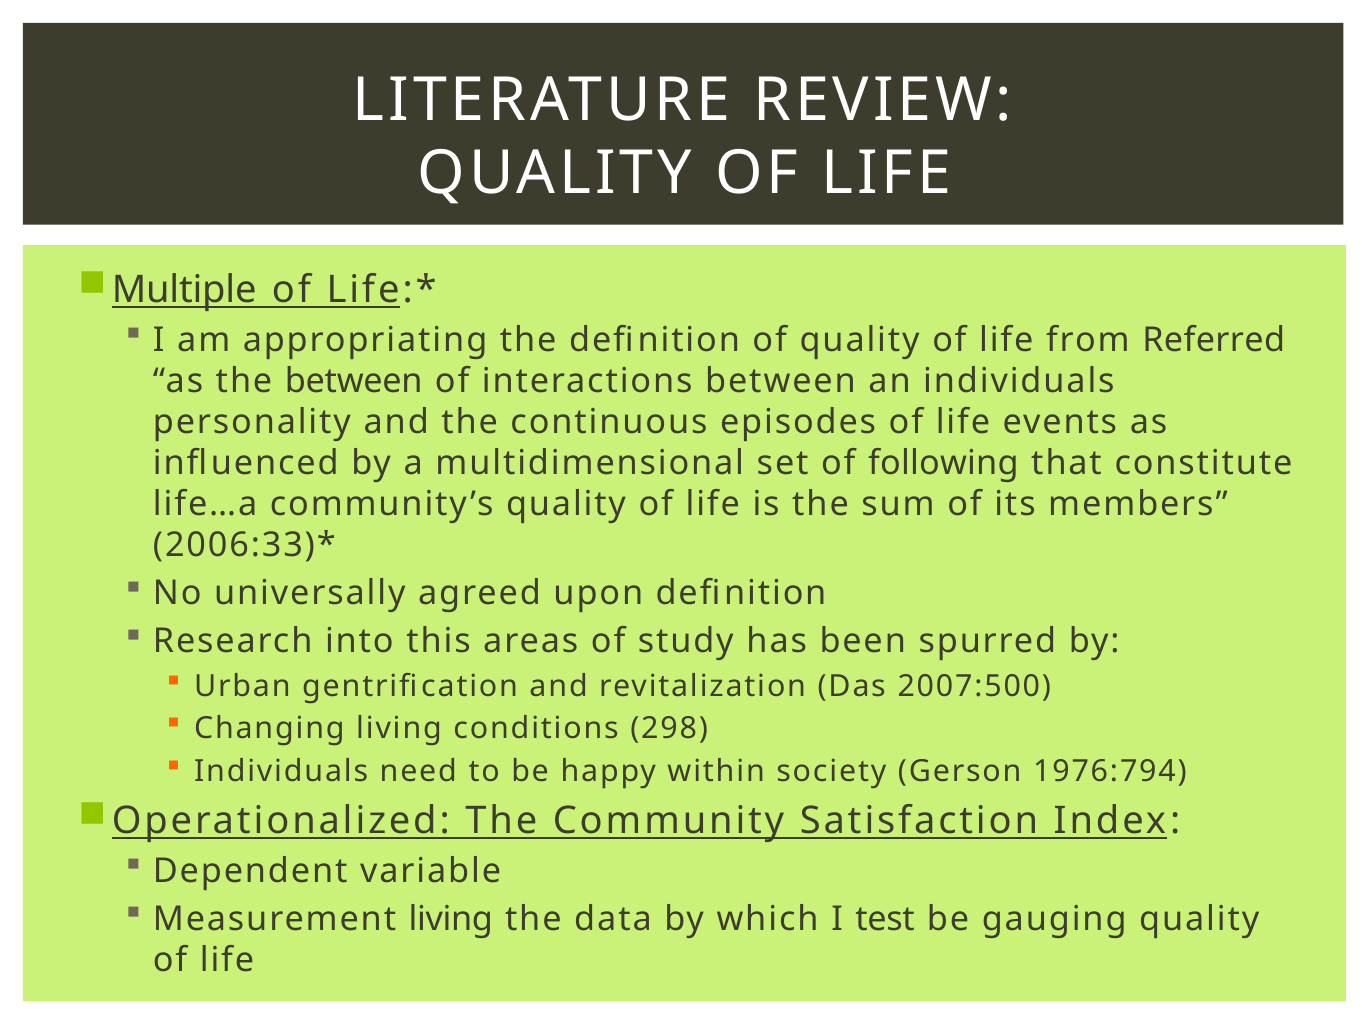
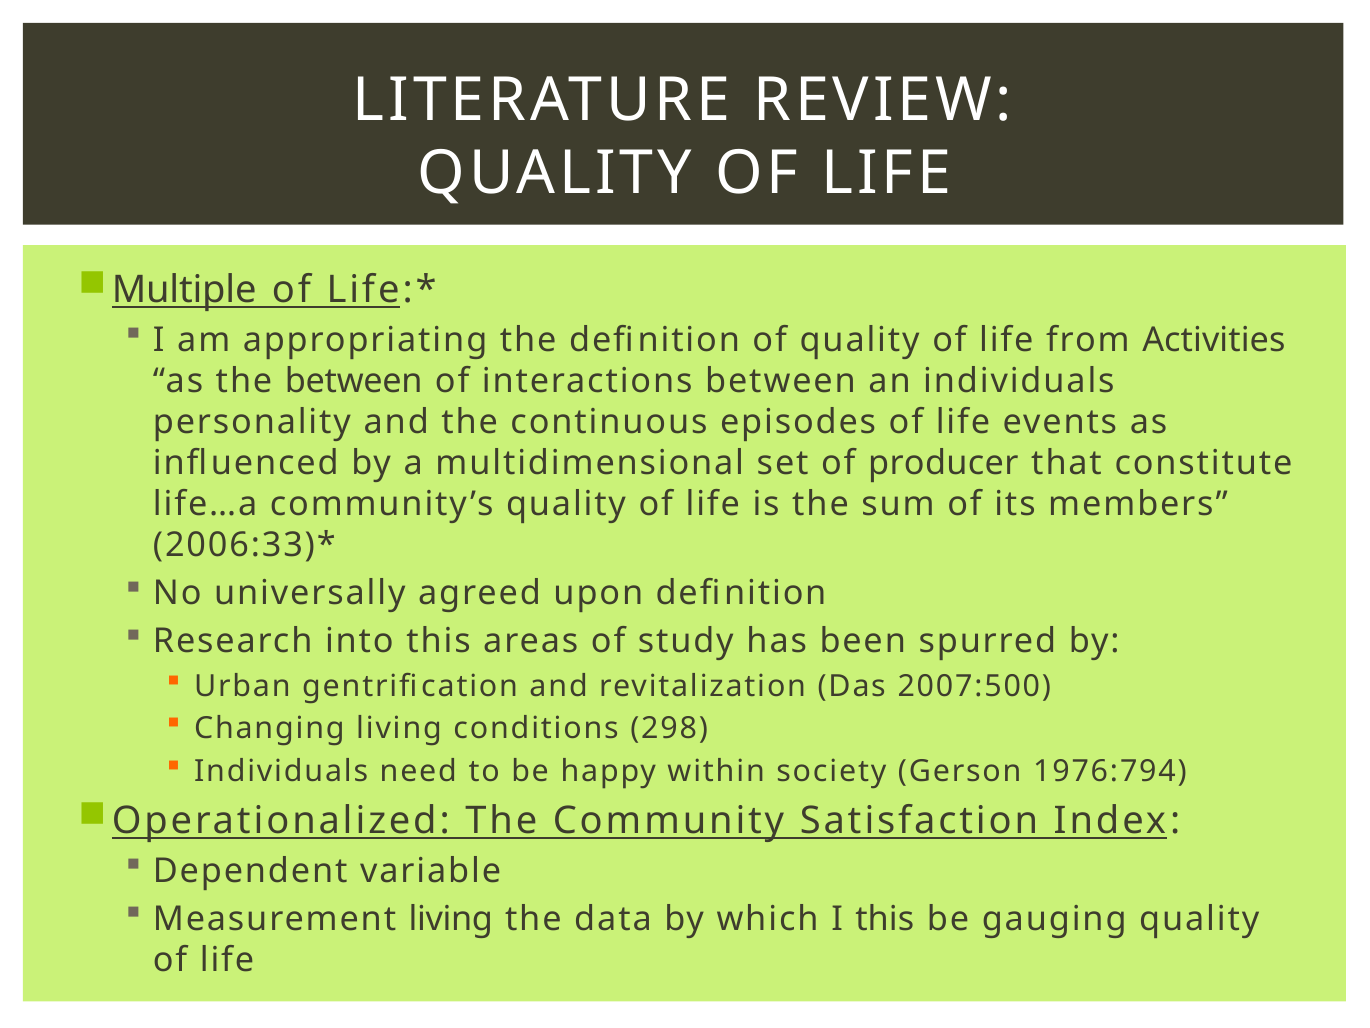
Referred: Referred -> Activities
following: following -> producer
I test: test -> this
